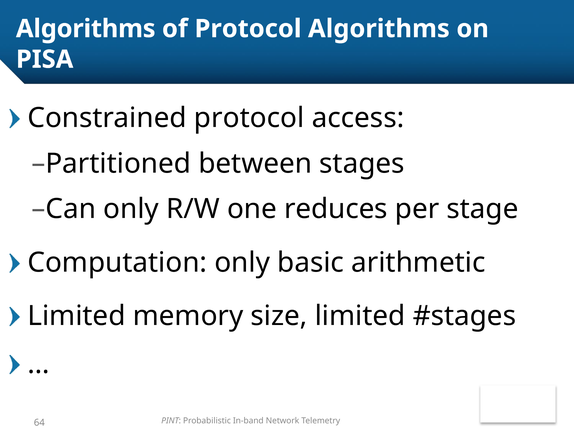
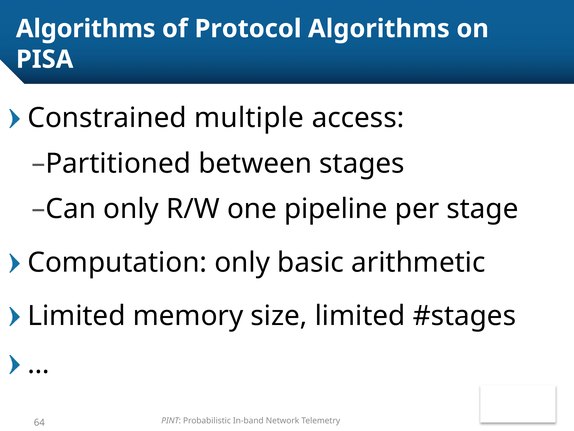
Constrained protocol: protocol -> multiple
reduces: reduces -> pipeline
